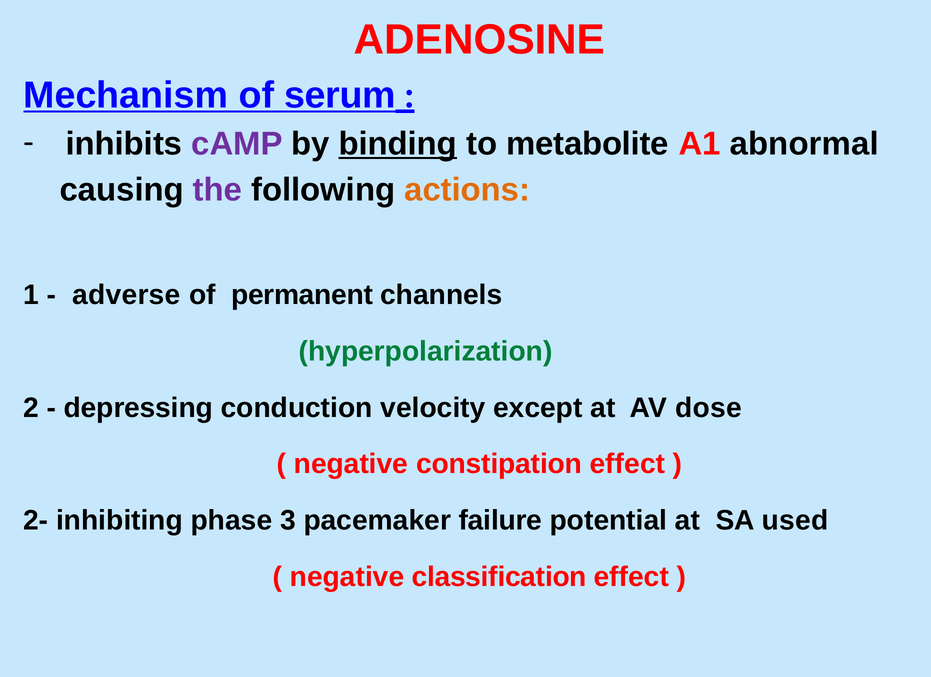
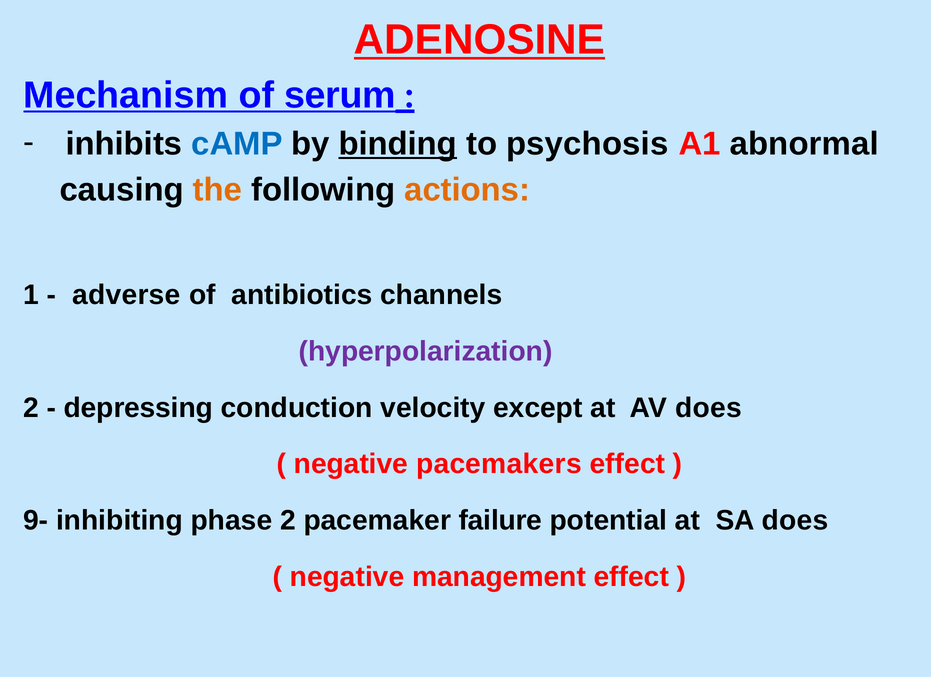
ADENOSINE underline: none -> present
cAMP colour: purple -> blue
metabolite: metabolite -> psychosis
the colour: purple -> orange
permanent: permanent -> antibiotics
hyperpolarization colour: green -> purple
AV dose: dose -> does
constipation: constipation -> pacemakers
2-: 2- -> 9-
phase 3: 3 -> 2
SA used: used -> does
classification: classification -> management
